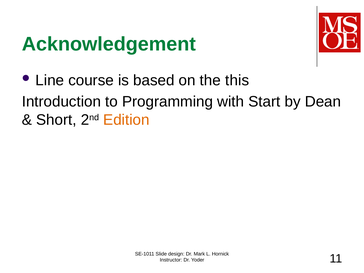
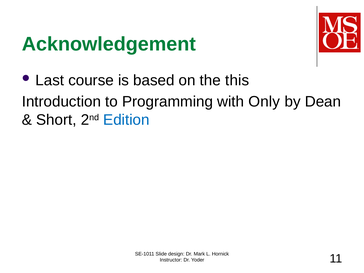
Line: Line -> Last
Start: Start -> Only
Edition colour: orange -> blue
